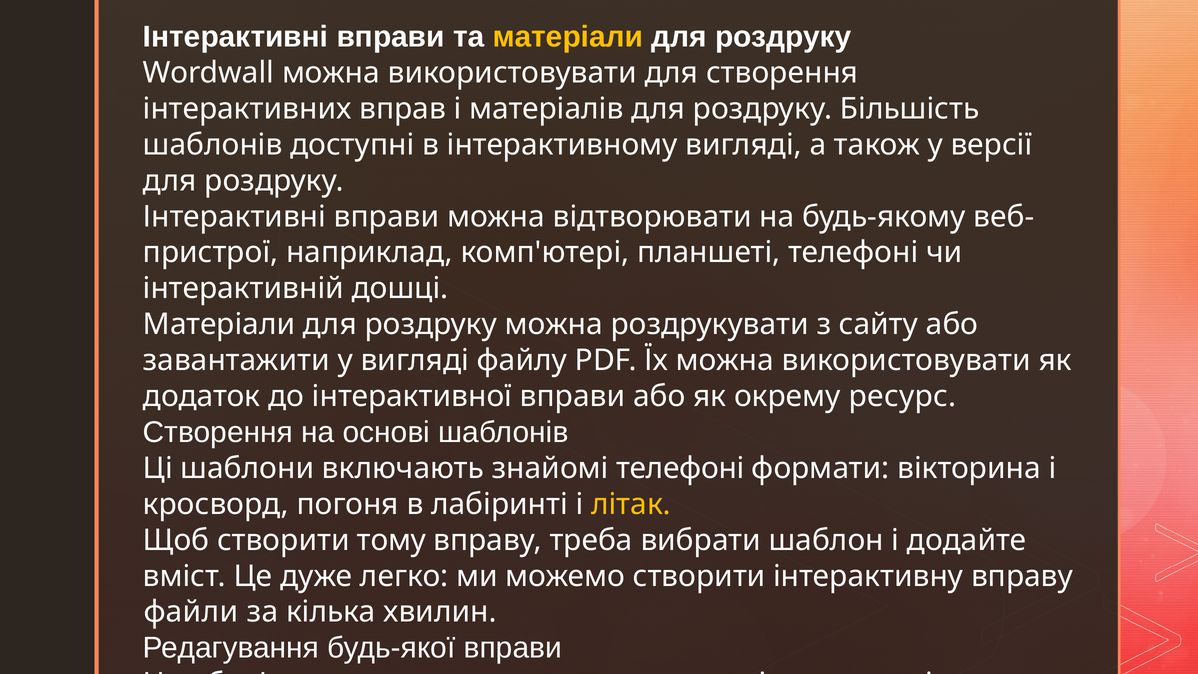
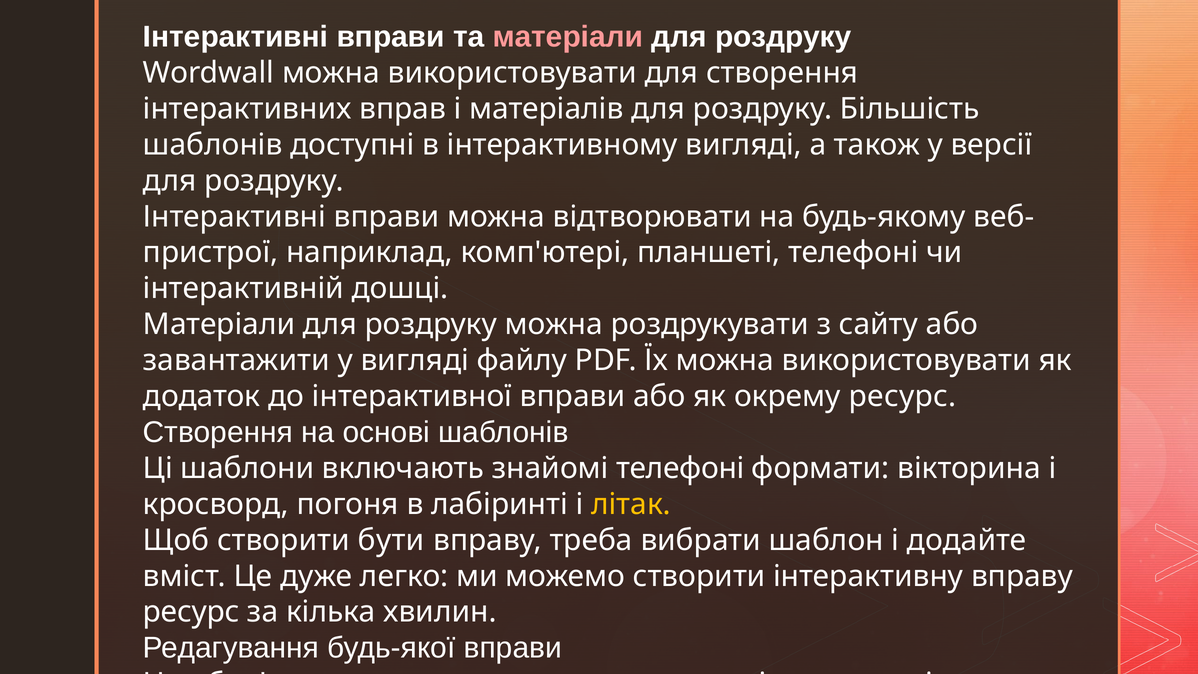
матеріали at (568, 37) colour: yellow -> pink
тому: тому -> бути
файли at (191, 612): файли -> ресурс
